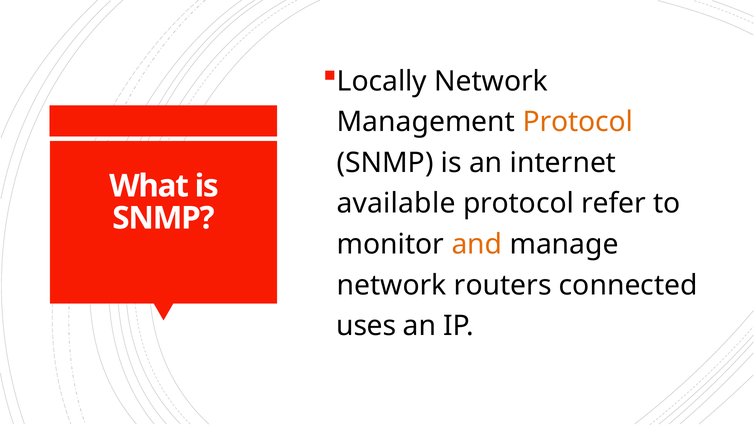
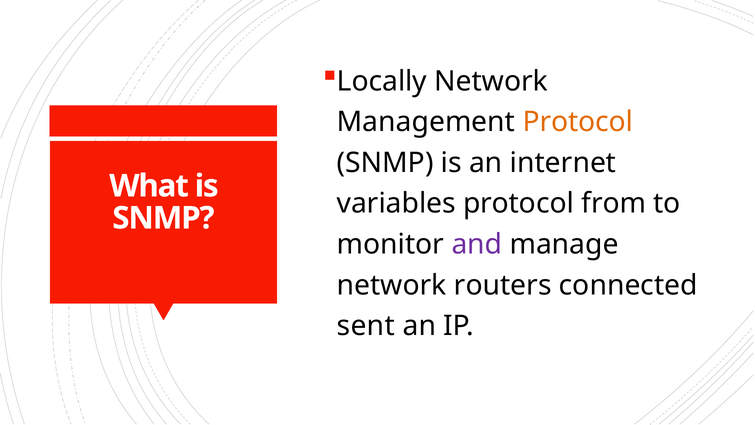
available: available -> variables
refer: refer -> from
and colour: orange -> purple
uses: uses -> sent
